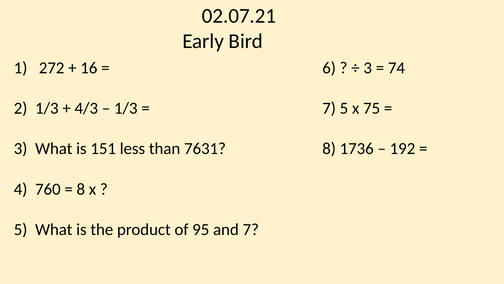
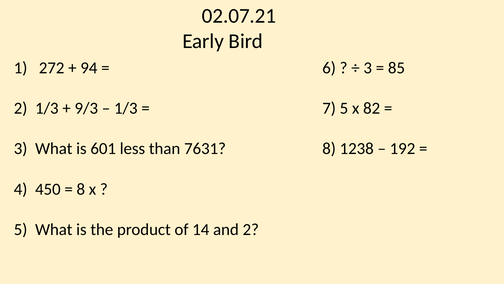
16: 16 -> 94
74: 74 -> 85
4/3: 4/3 -> 9/3
75: 75 -> 82
151: 151 -> 601
1736: 1736 -> 1238
760: 760 -> 450
95: 95 -> 14
and 7: 7 -> 2
